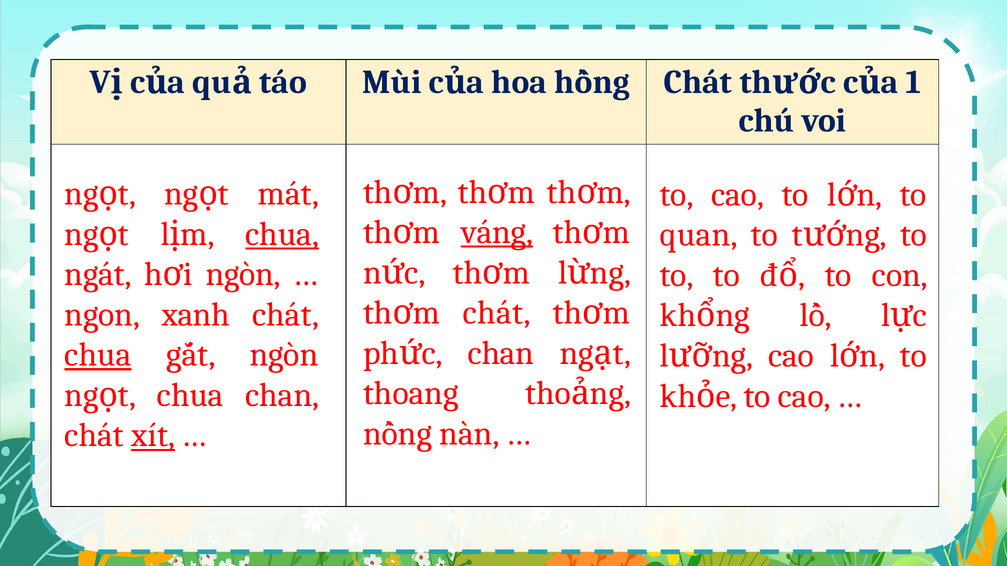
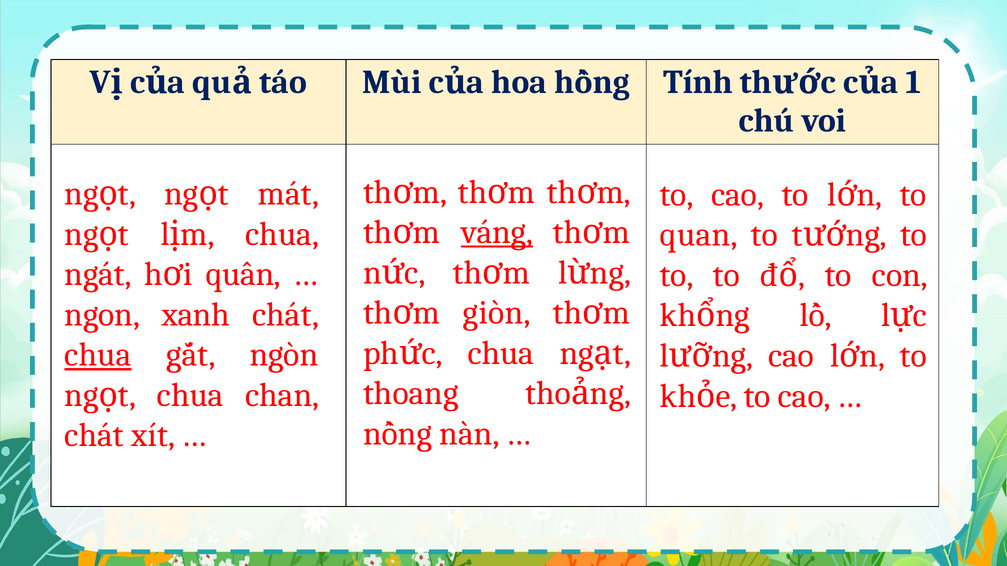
Chát at (698, 82): Chát -> Tính
chua at (282, 234) underline: present -> none
ngòn at (243, 275): ngòn -> quần
chát at (497, 313): chát -> giòn
chan at (501, 353): chan -> chua
xít underline: present -> none
